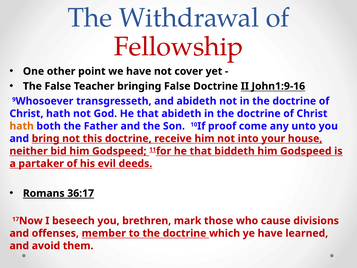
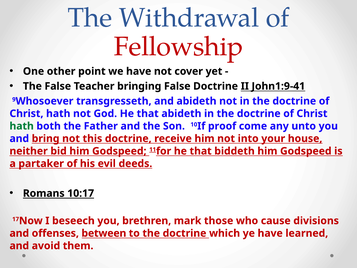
John1:9-16: John1:9-16 -> John1:9-41
hath at (22, 126) colour: orange -> green
36:17: 36:17 -> 10:17
member: member -> between
